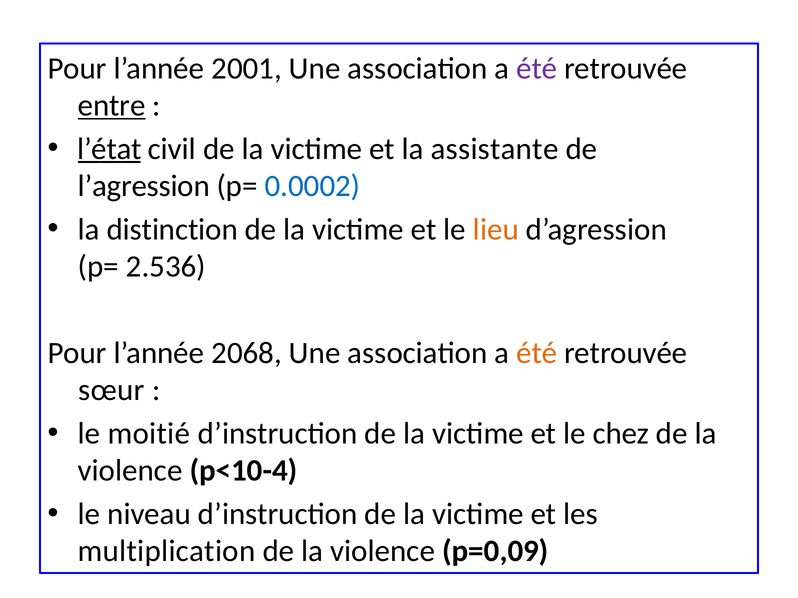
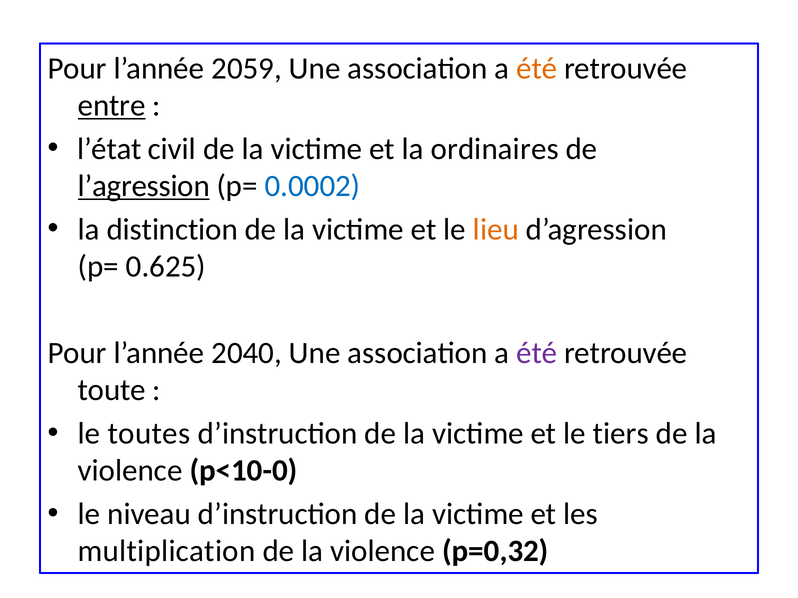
2001: 2001 -> 2059
été at (537, 68) colour: purple -> orange
l’état underline: present -> none
assistante: assistante -> ordinaires
l’agression underline: none -> present
2.536: 2.536 -> 0.625
2068: 2068 -> 2040
été at (537, 353) colour: orange -> purple
sœur: sœur -> toute
moitié: moitié -> toutes
chez: chez -> tiers
p<10-4: p<10-4 -> p<10-0
p=0,09: p=0,09 -> p=0,32
